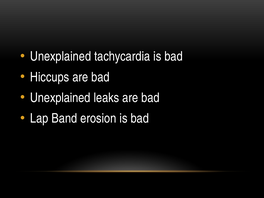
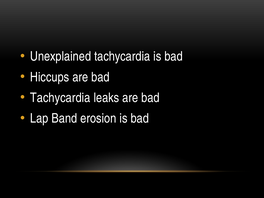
Unexplained at (60, 98): Unexplained -> Tachycardia
